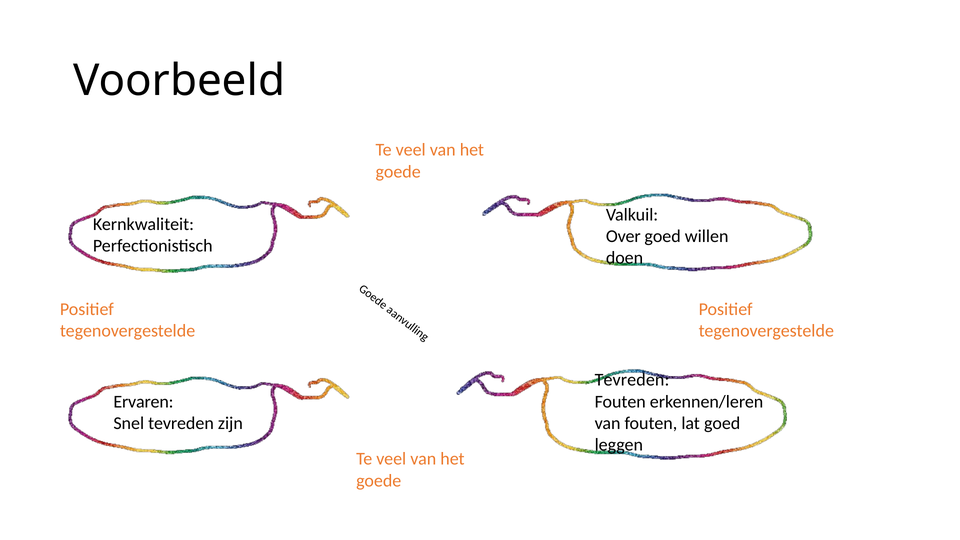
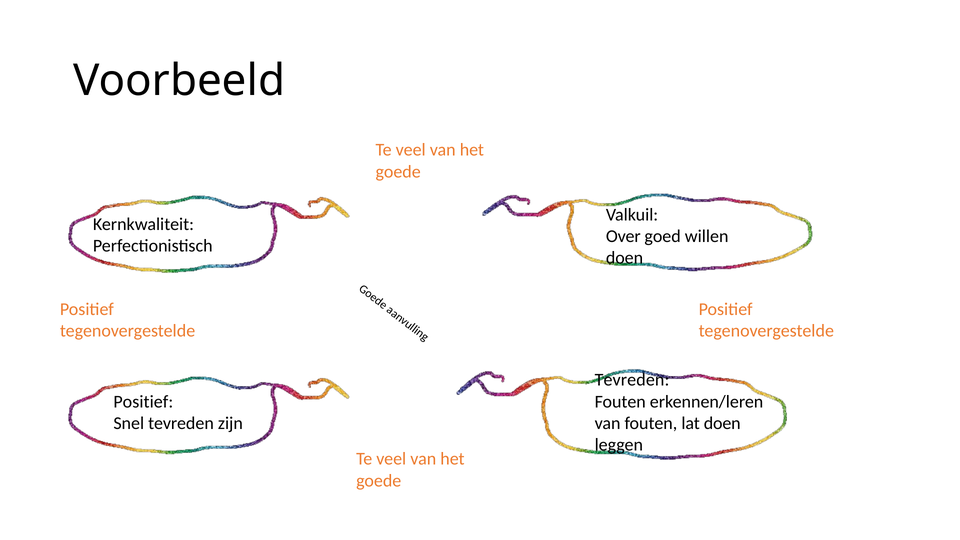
Ervaren at (143, 402): Ervaren -> Positief
lat goed: goed -> doen
